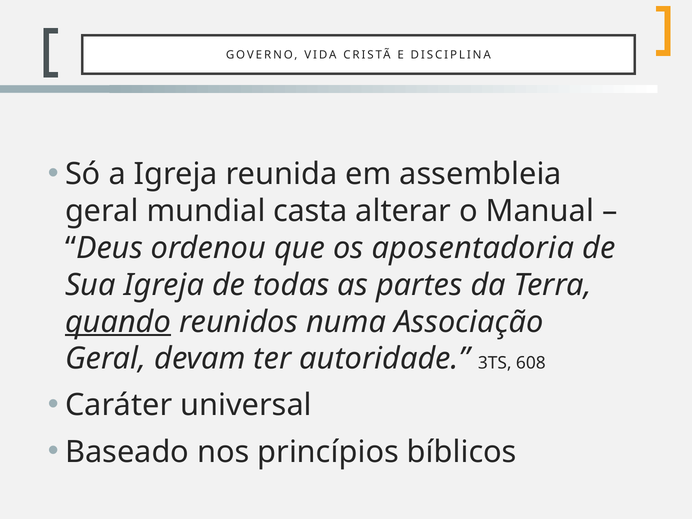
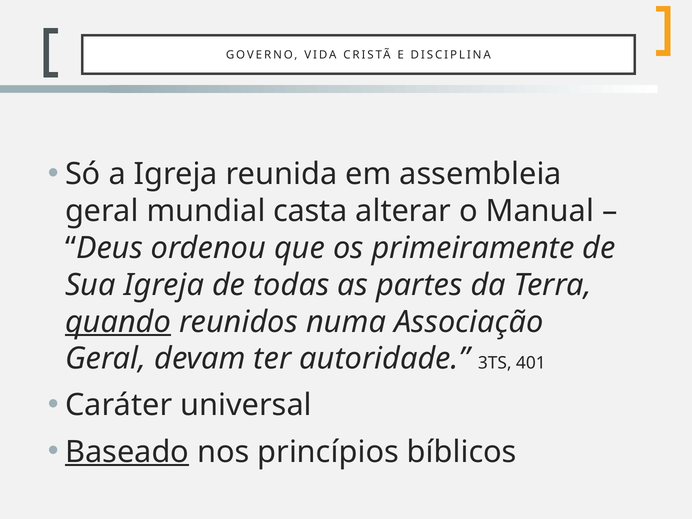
aposentadoria: aposentadoria -> primeiramente
608: 608 -> 401
Baseado underline: none -> present
